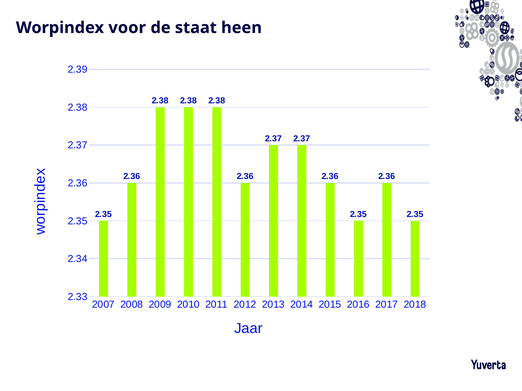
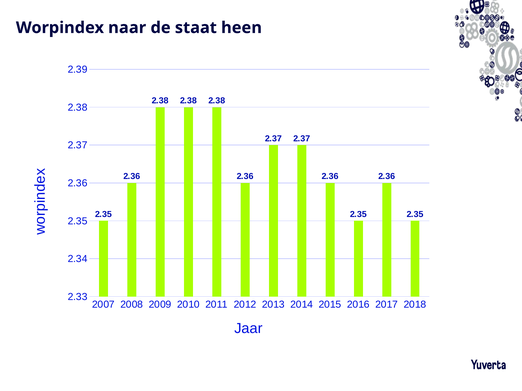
voor: voor -> naar
